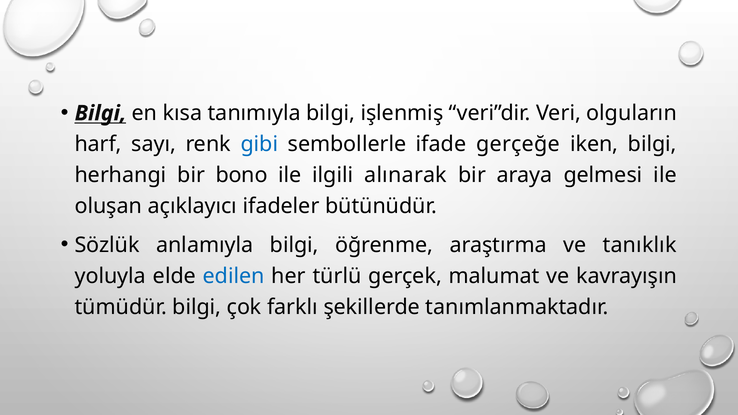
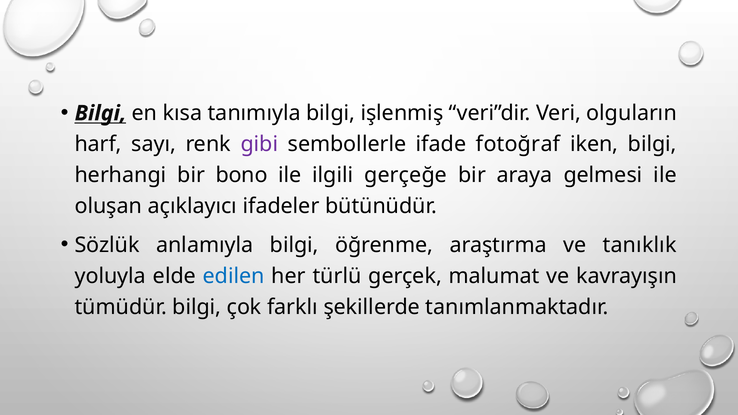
gibi colour: blue -> purple
gerçeğe: gerçeğe -> fotoğraf
alınarak: alınarak -> gerçeğe
